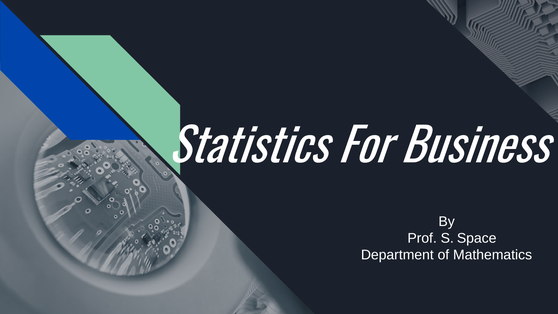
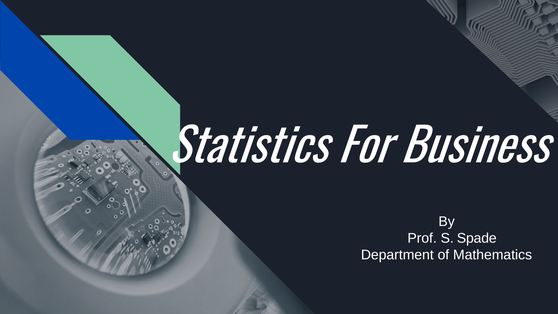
Space: Space -> Spade
